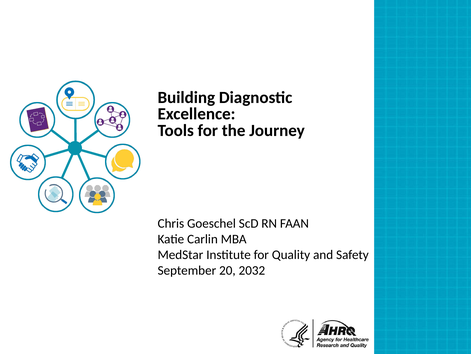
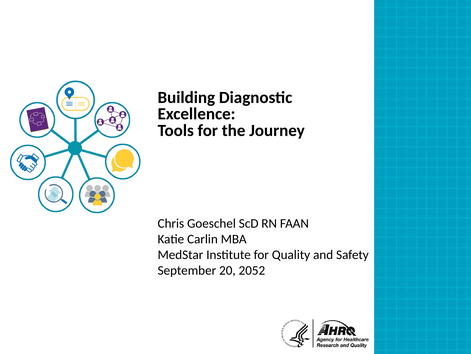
2032: 2032 -> 2052
